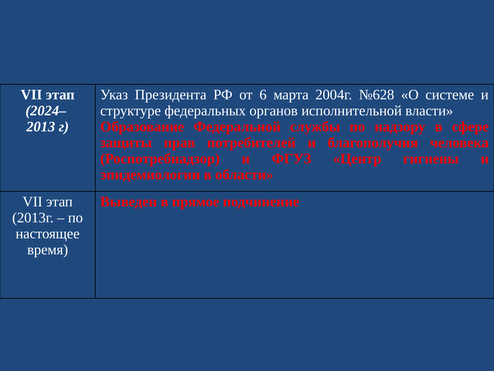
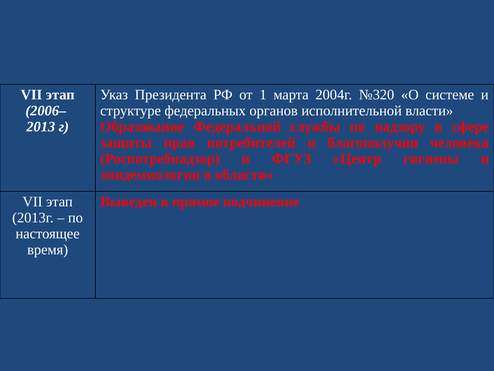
6: 6 -> 1
№628: №628 -> №320
2024–: 2024– -> 2006–
